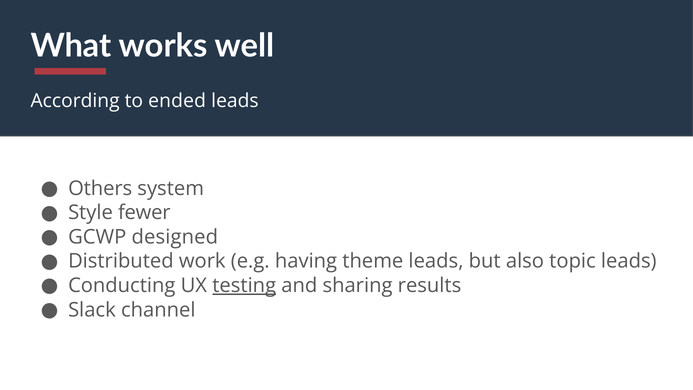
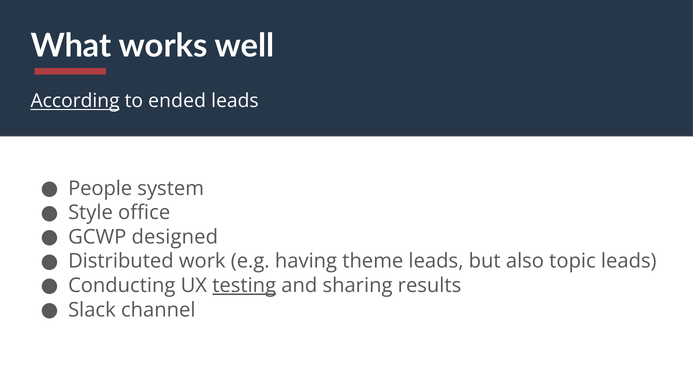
According underline: none -> present
Others: Others -> People
fewer: fewer -> office
